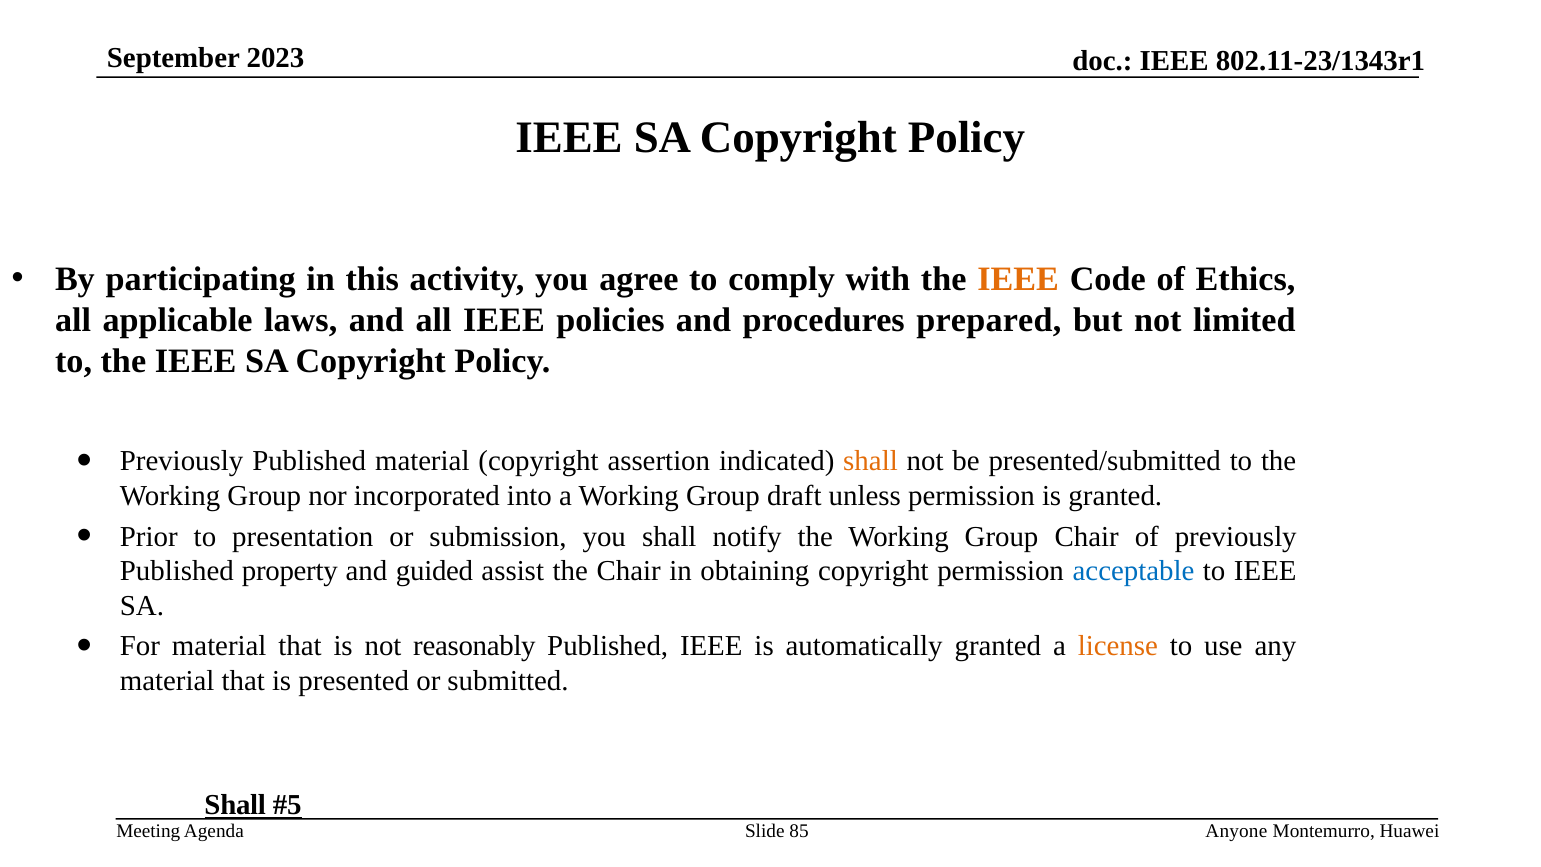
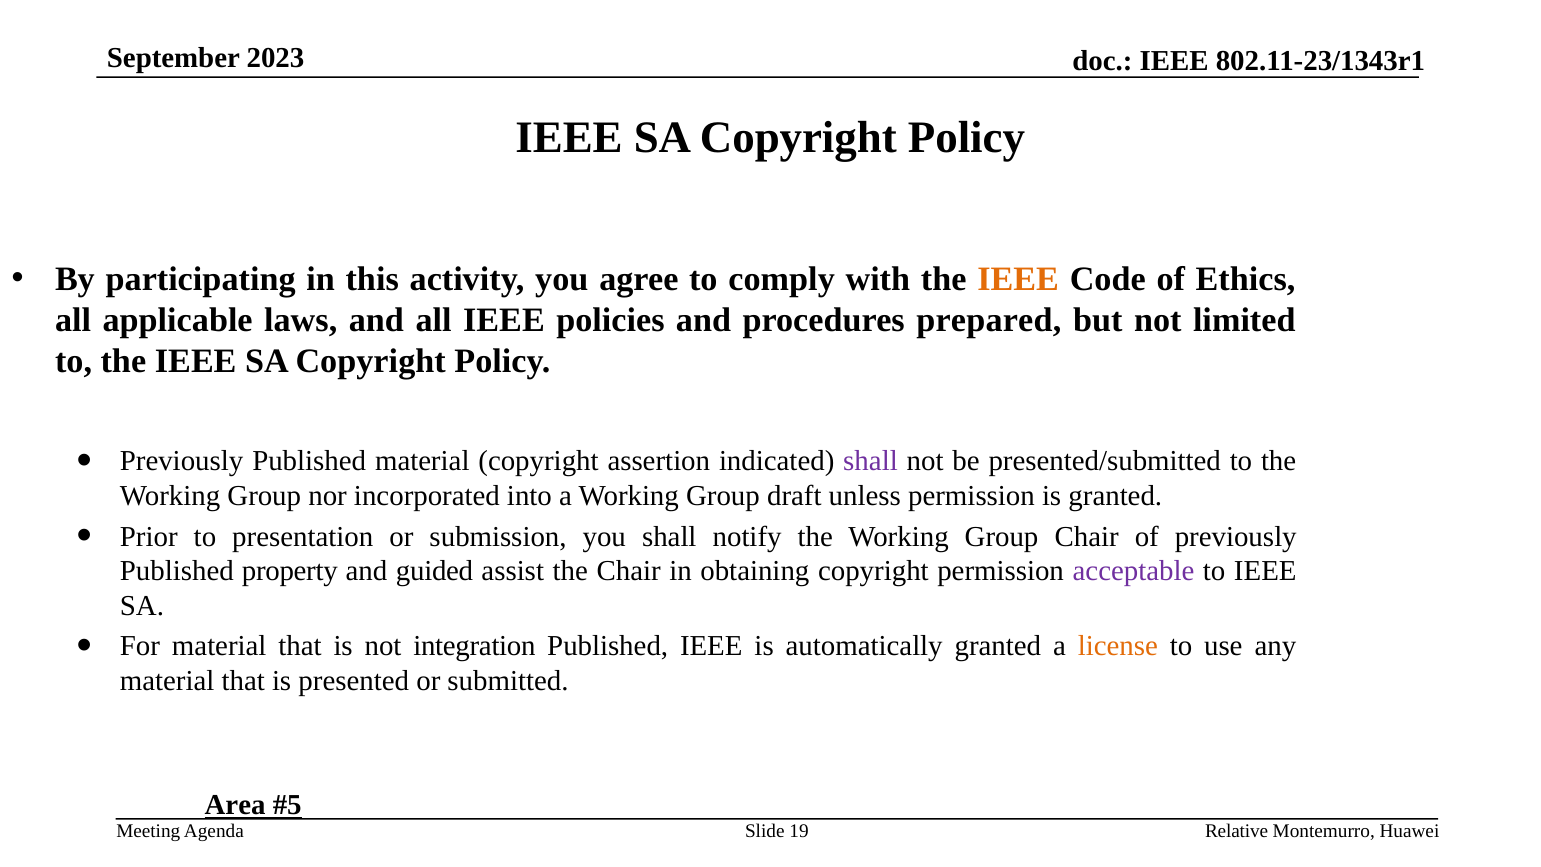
shall at (871, 461) colour: orange -> purple
acceptable colour: blue -> purple
reasonably: reasonably -> integration
Shall at (235, 805): Shall -> Area
85: 85 -> 19
Anyone: Anyone -> Relative
